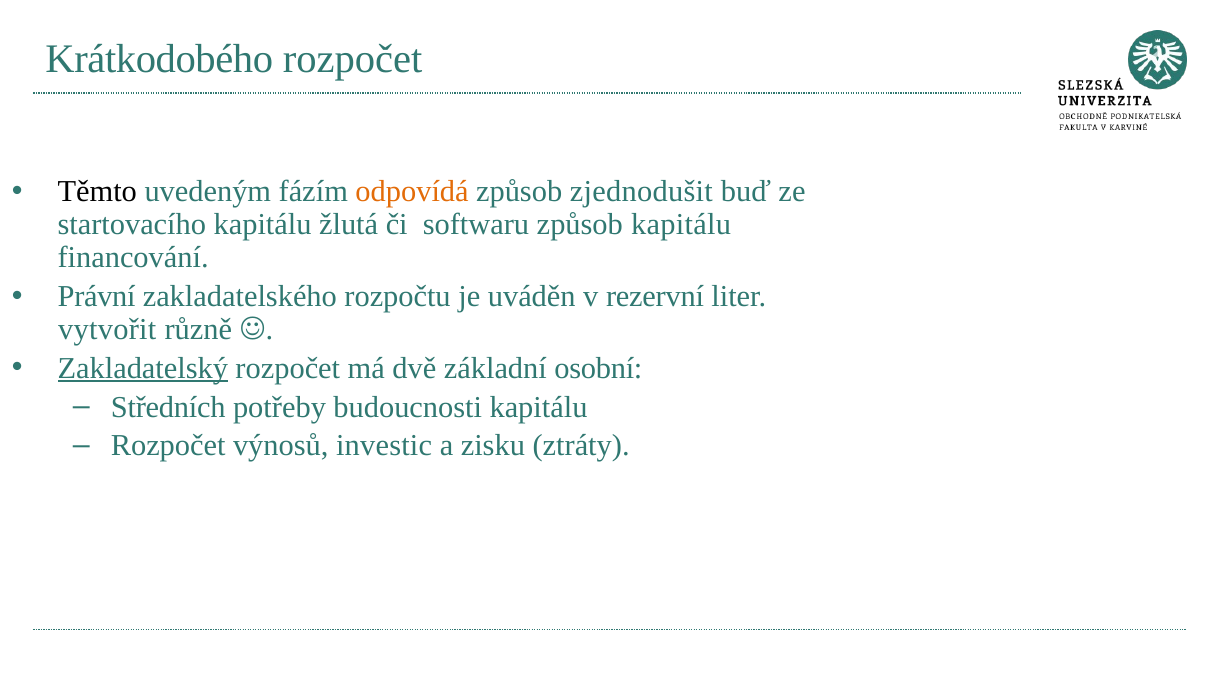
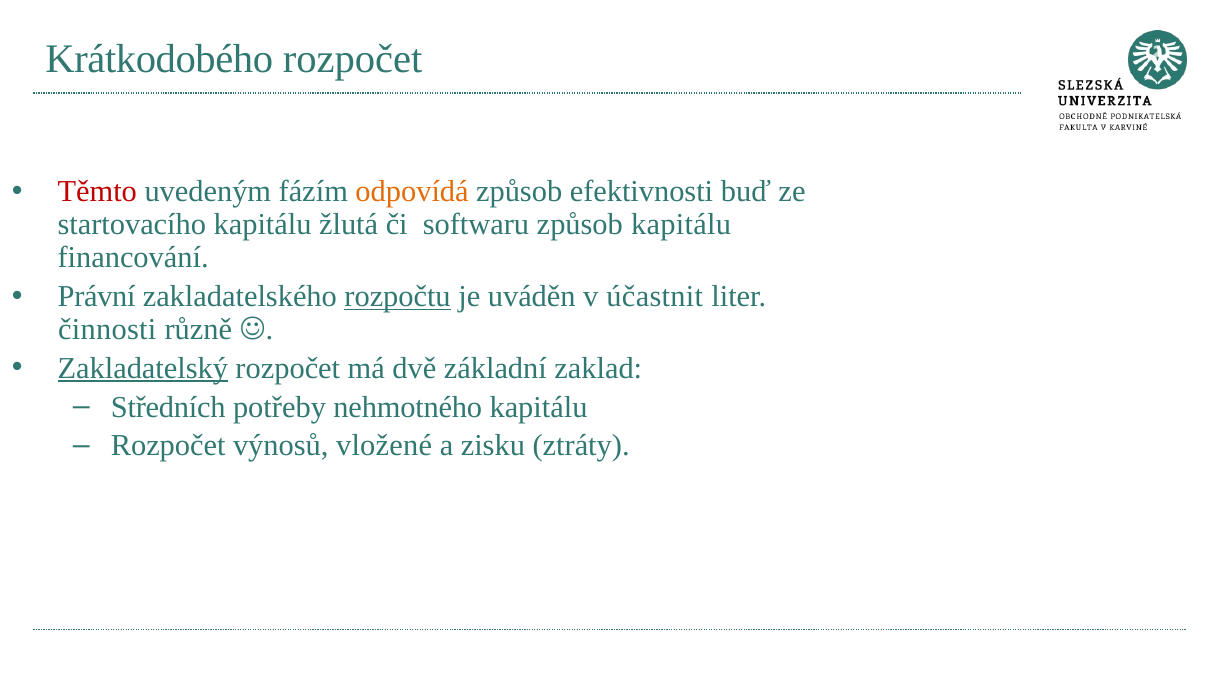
Těmto colour: black -> red
zjednodušit: zjednodušit -> efektivnosti
rozpočtu underline: none -> present
rezervní: rezervní -> účastnit
vytvořit: vytvořit -> činnosti
osobní: osobní -> zaklad
budoucnosti: budoucnosti -> nehmotného
investic: investic -> vložené
